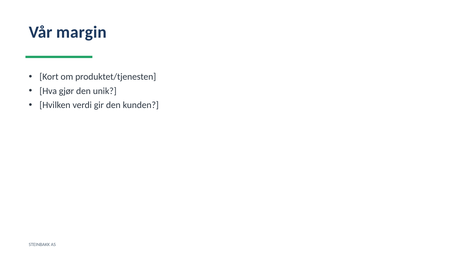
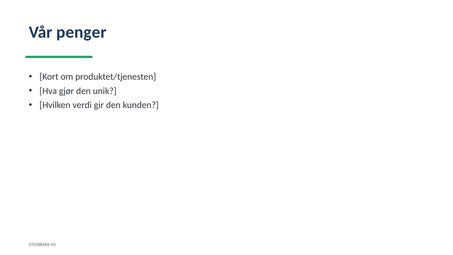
margin: margin -> penger
